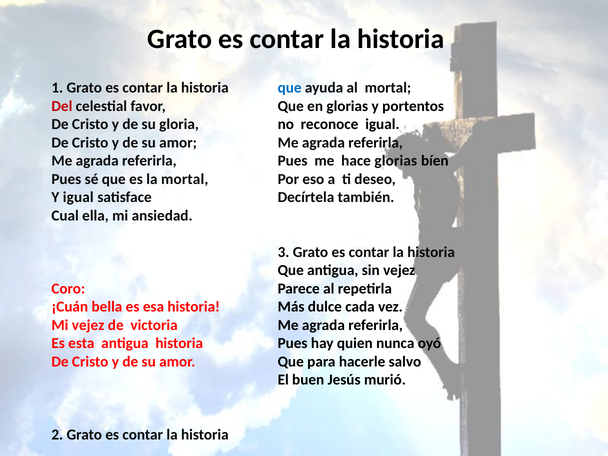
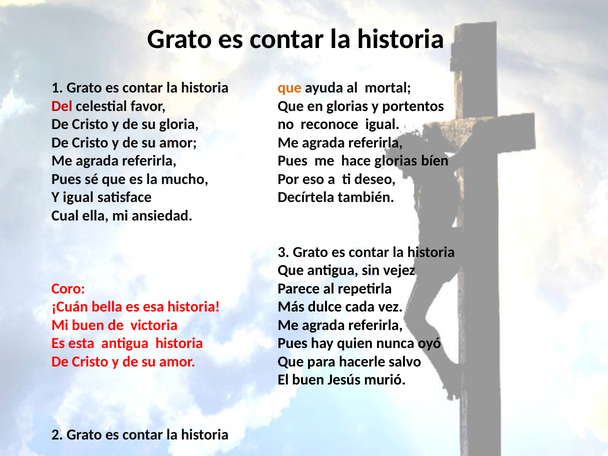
que at (290, 88) colour: blue -> orange
la mortal: mortal -> mucho
Mi vejez: vejez -> buen
